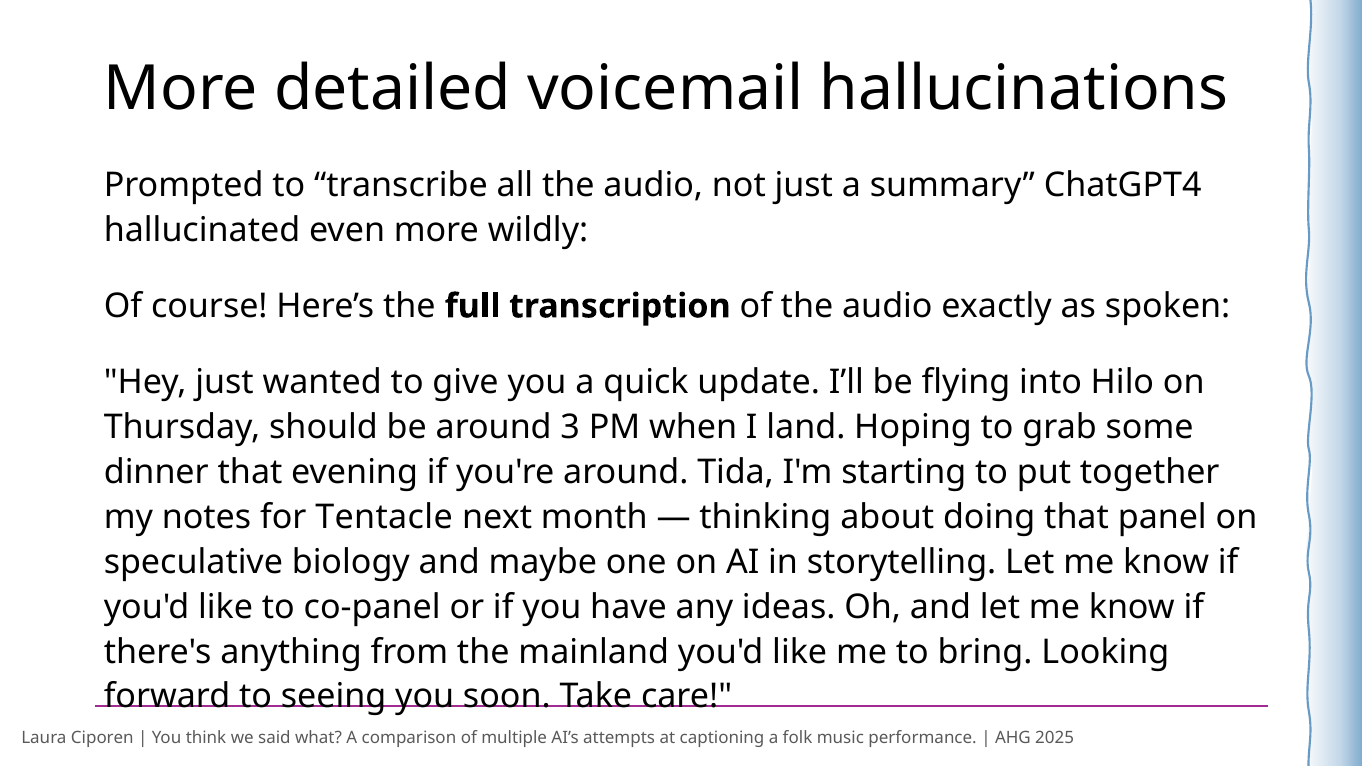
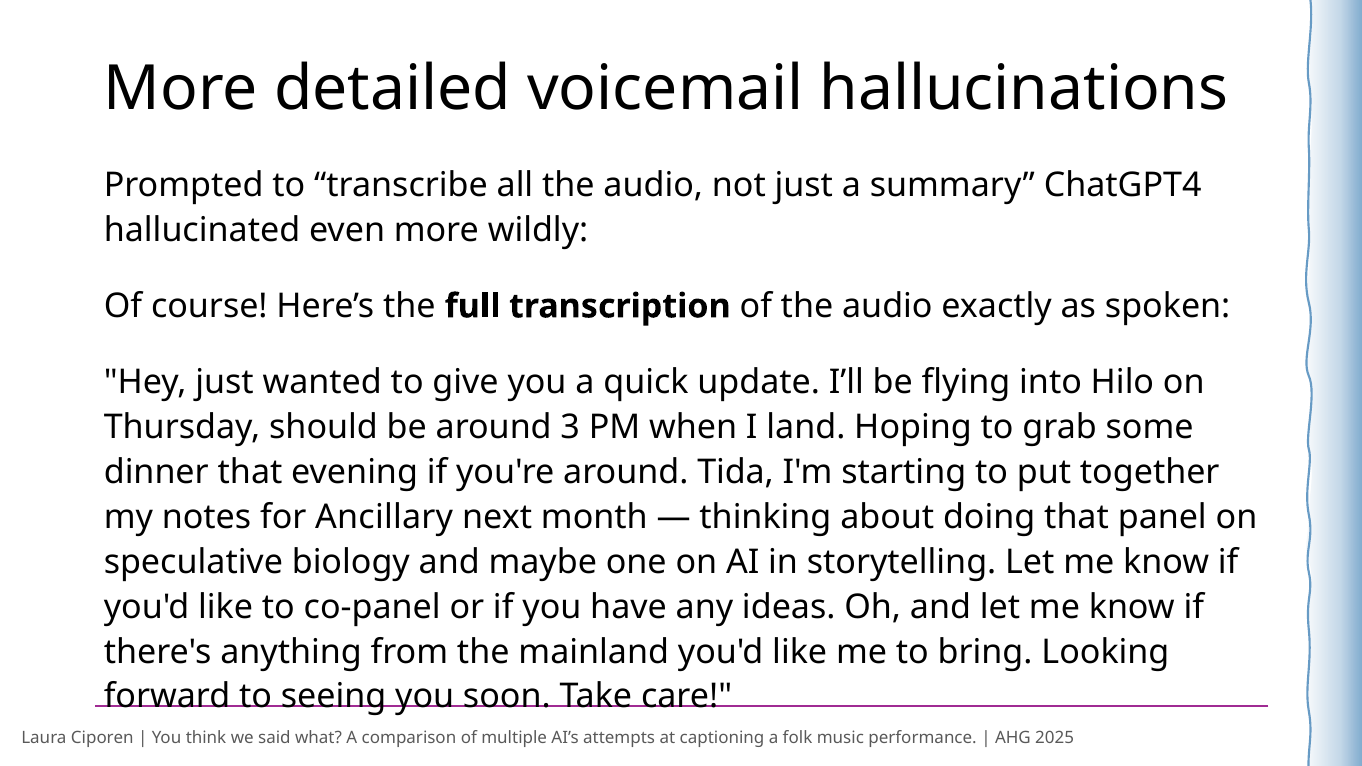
Tentacle: Tentacle -> Ancillary
